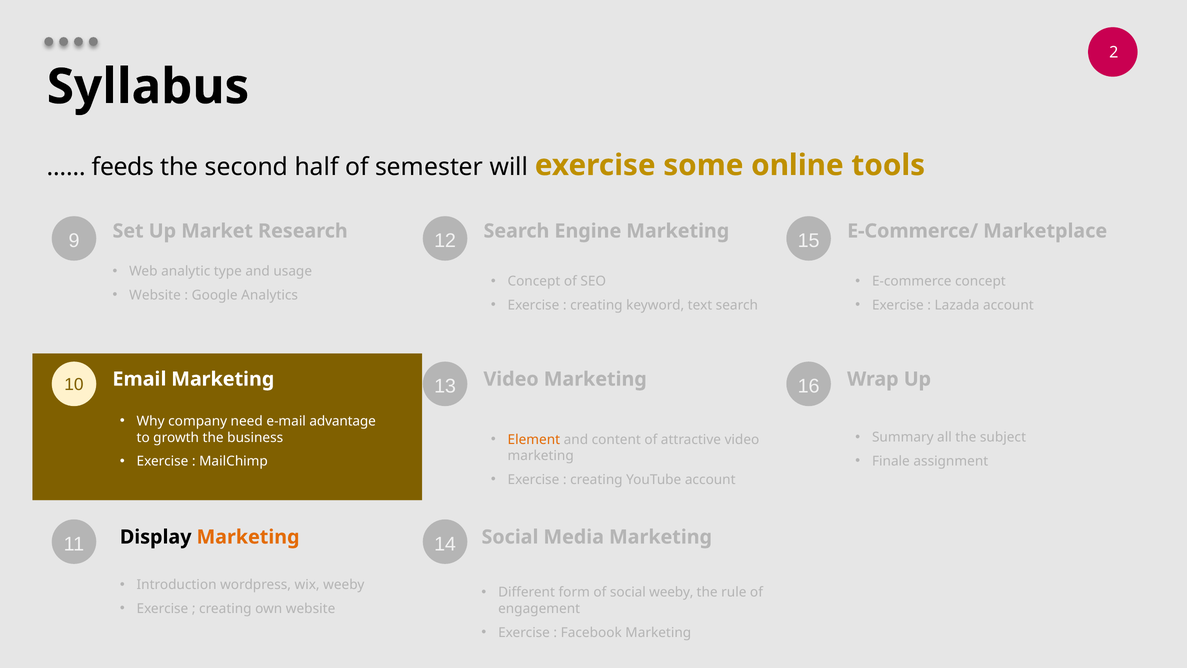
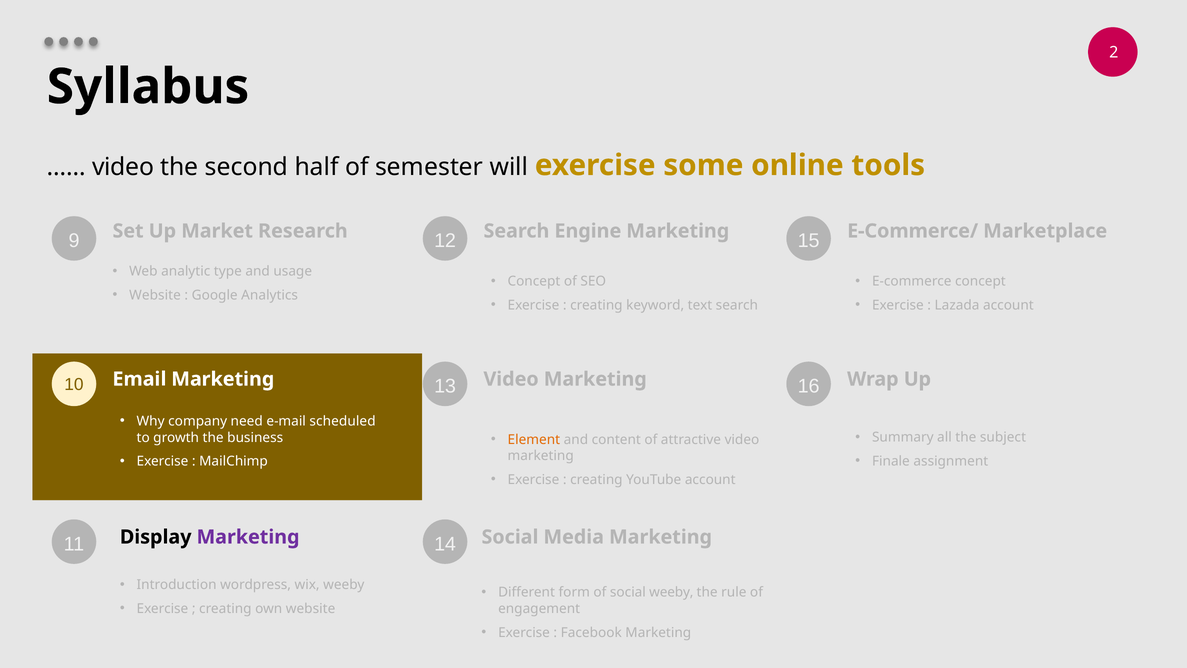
feeds at (123, 167): feeds -> video
advantage: advantage -> scheduled
Marketing at (248, 537) colour: orange -> purple
